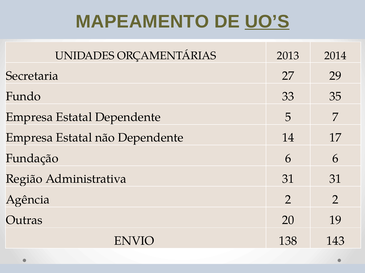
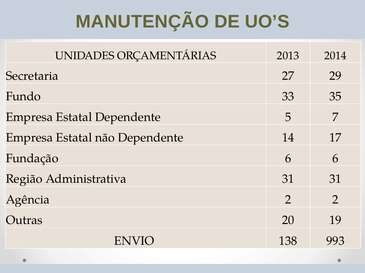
MAPEAMENTO: MAPEAMENTO -> MANUTENÇÃO
UO’S underline: present -> none
143: 143 -> 993
